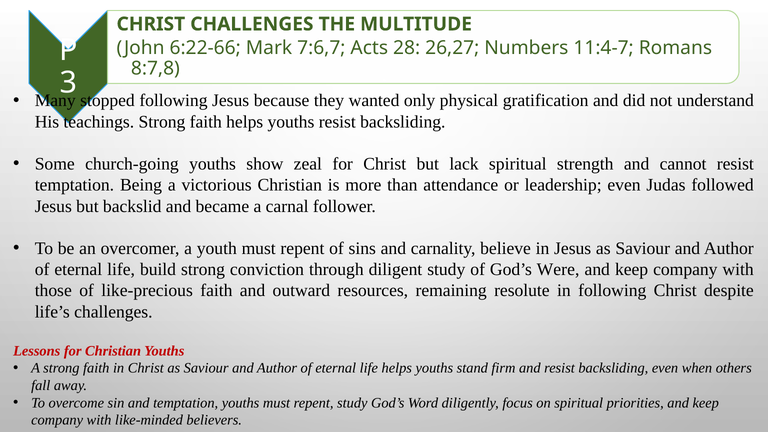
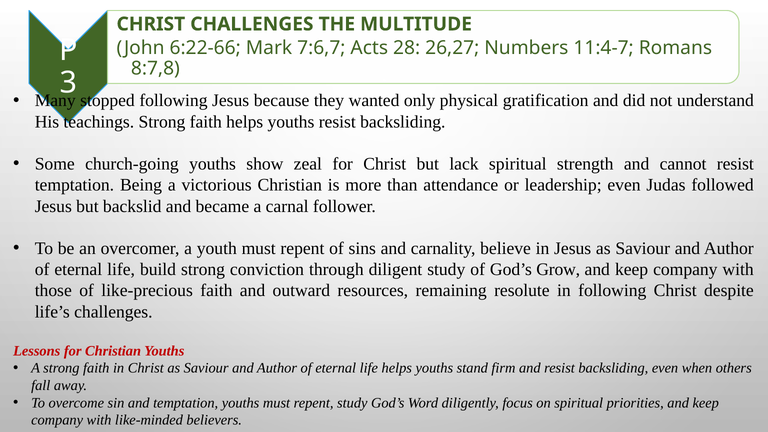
Were: Were -> Grow
